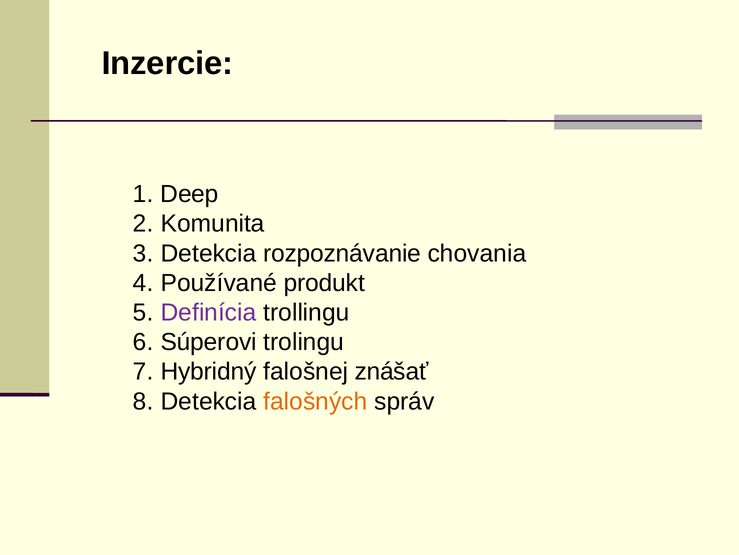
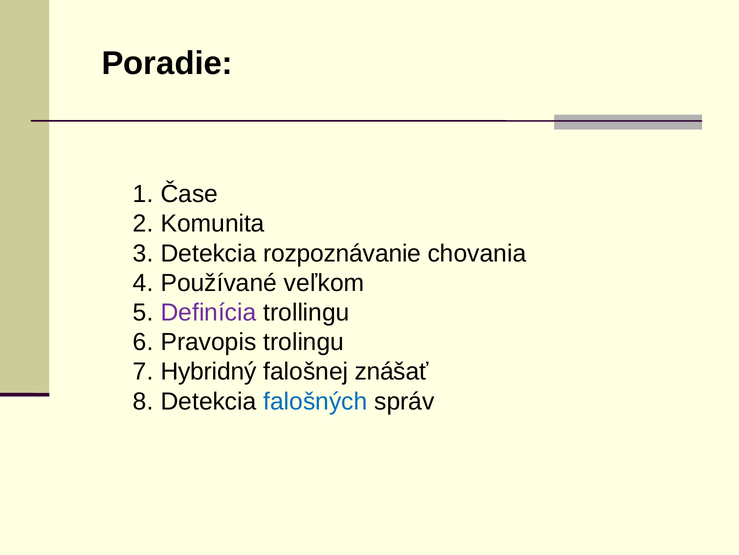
Inzercie: Inzercie -> Poradie
Deep: Deep -> Čase
produkt: produkt -> veľkom
Súperovi: Súperovi -> Pravopis
falošných colour: orange -> blue
